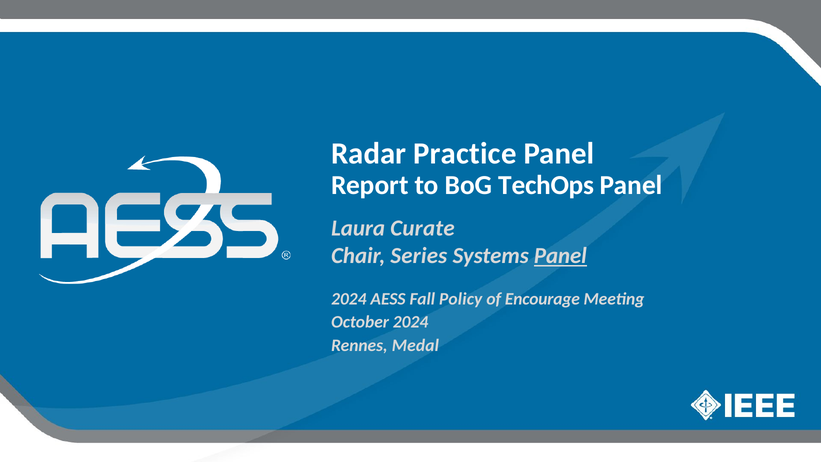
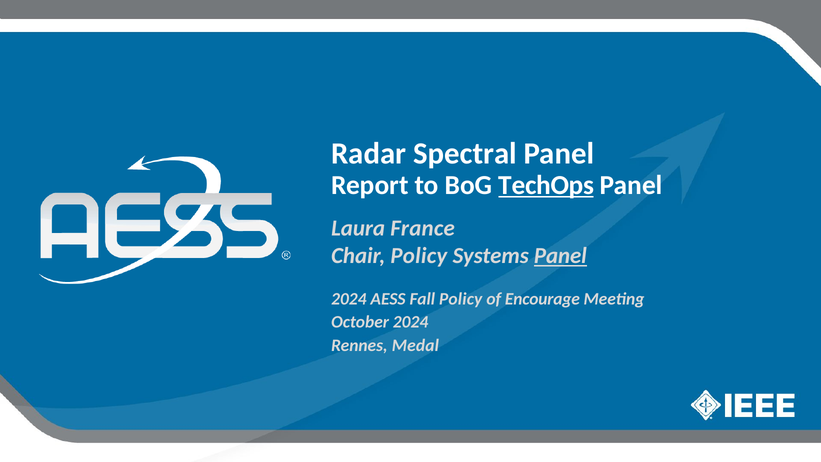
Practice: Practice -> Spectral
TechOps underline: none -> present
Curate: Curate -> France
Chair Series: Series -> Policy
